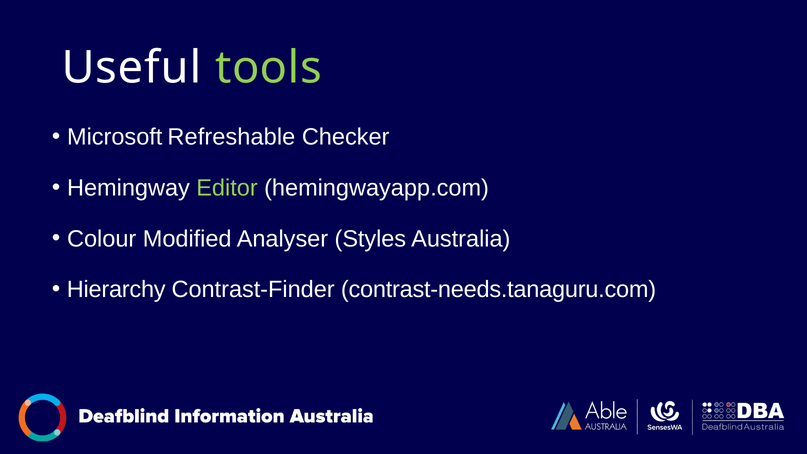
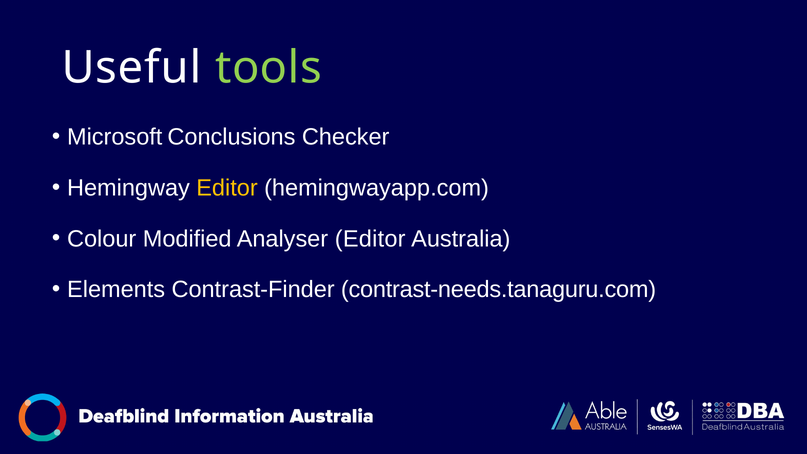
Refreshable: Refreshable -> Conclusions
Editor at (227, 188) colour: light green -> yellow
Analyser Styles: Styles -> Editor
Hierarchy: Hierarchy -> Elements
